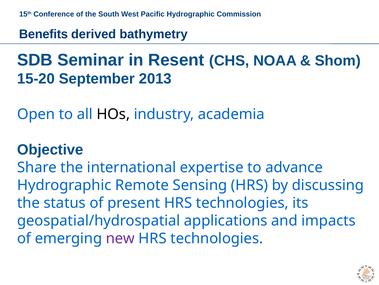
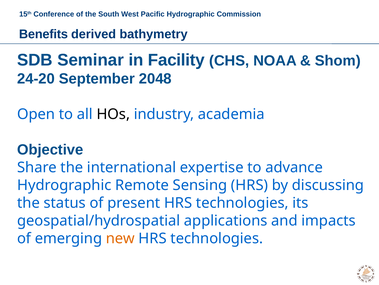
Resent: Resent -> Facility
15-20: 15-20 -> 24-20
2013: 2013 -> 2048
new colour: purple -> orange
